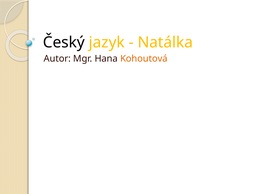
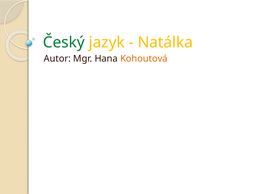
Český colour: black -> green
